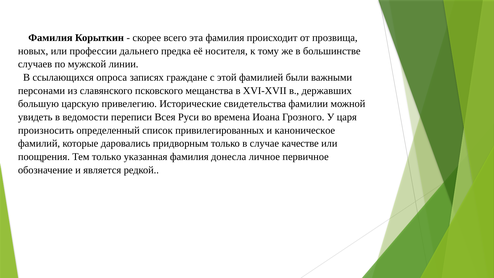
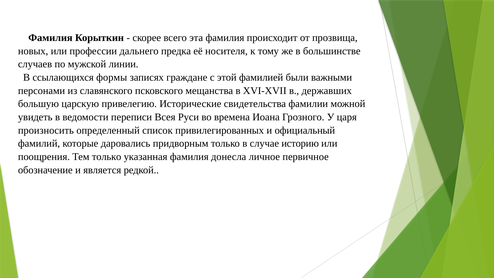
опроса: опроса -> формы
каноническое: каноническое -> официальный
качестве: качестве -> историю
